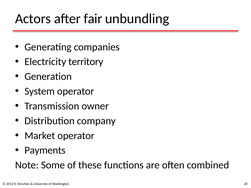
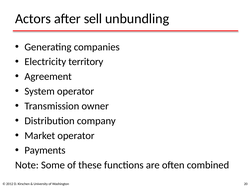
fair: fair -> sell
Generation: Generation -> Agreement
